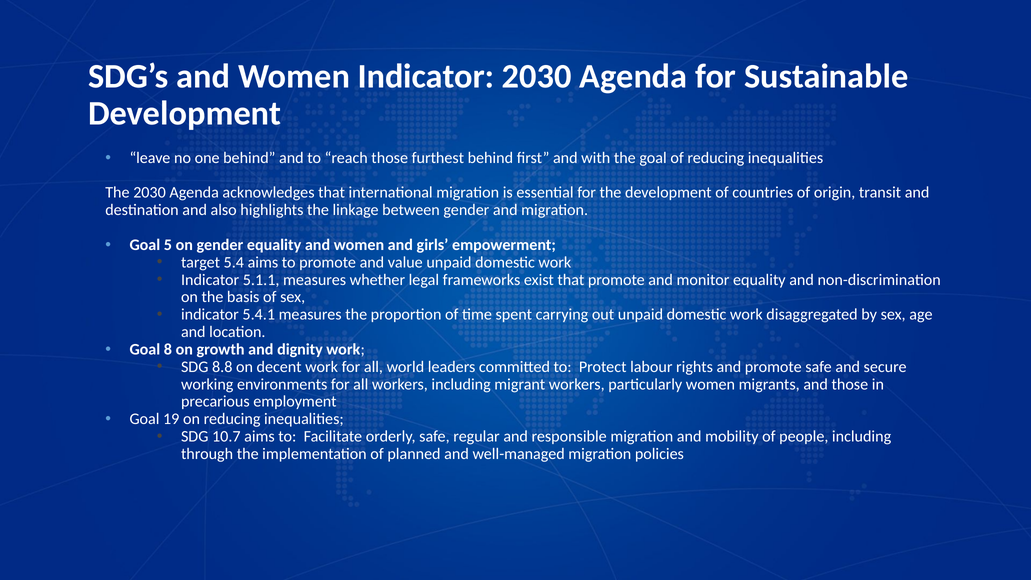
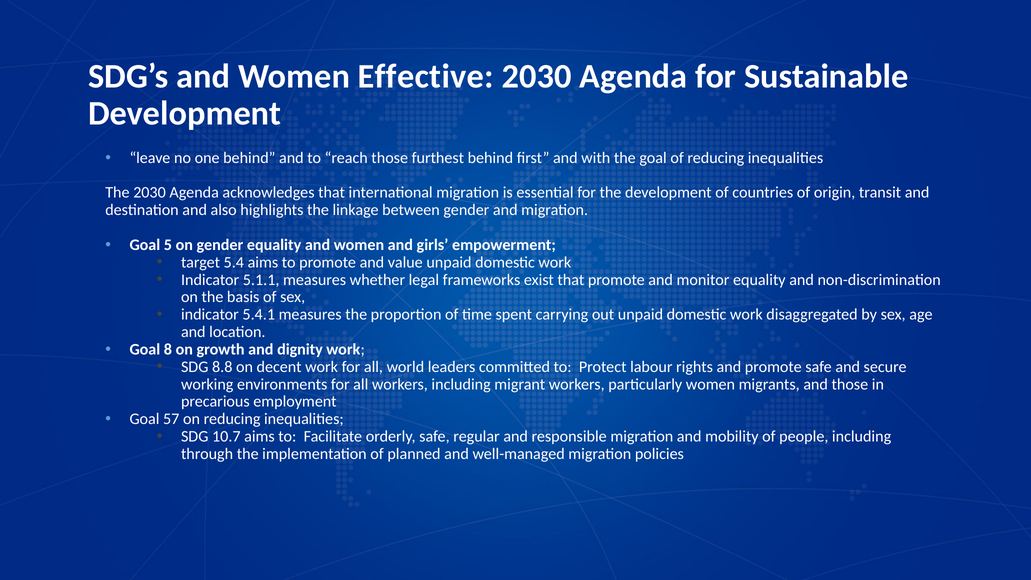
Women Indicator: Indicator -> Effective
19: 19 -> 57
